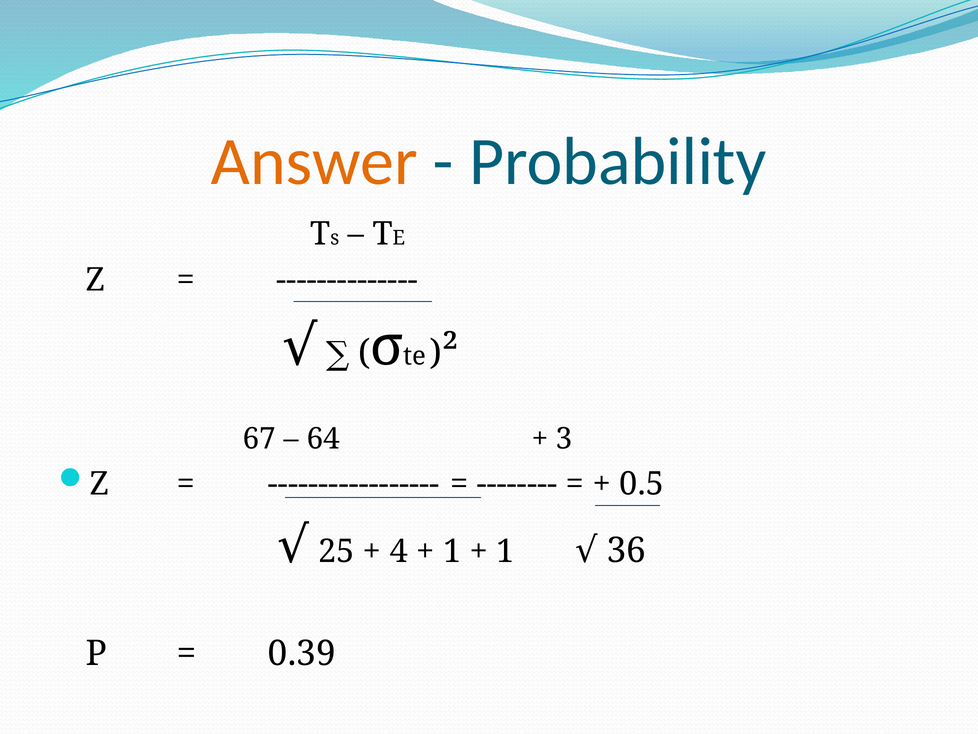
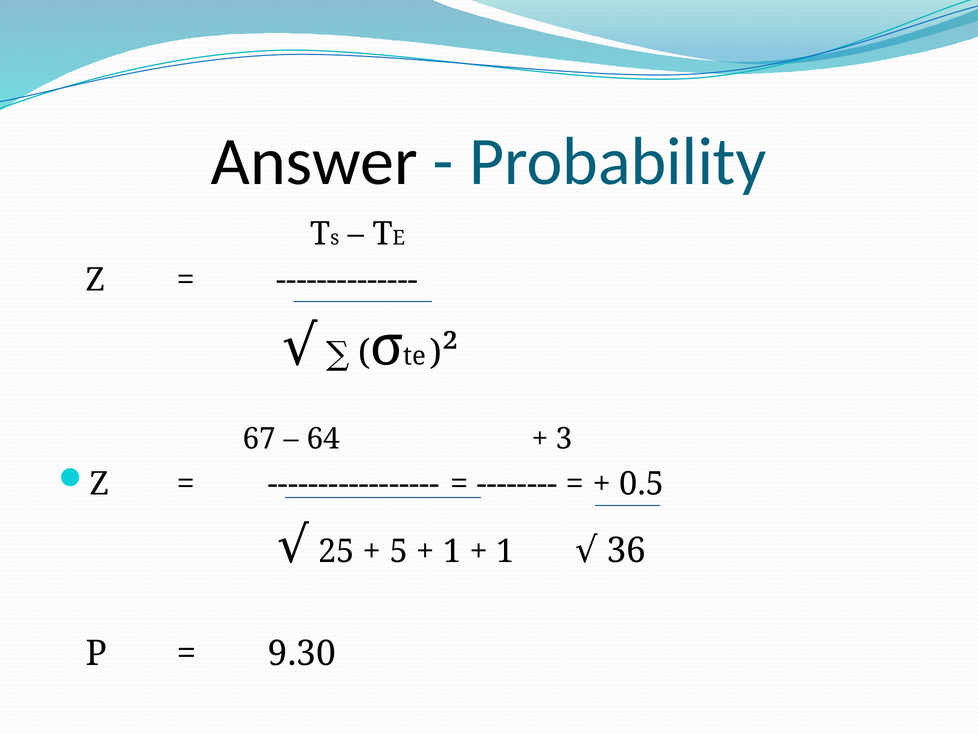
Answer colour: orange -> black
4: 4 -> 5
0.39: 0.39 -> 9.30
